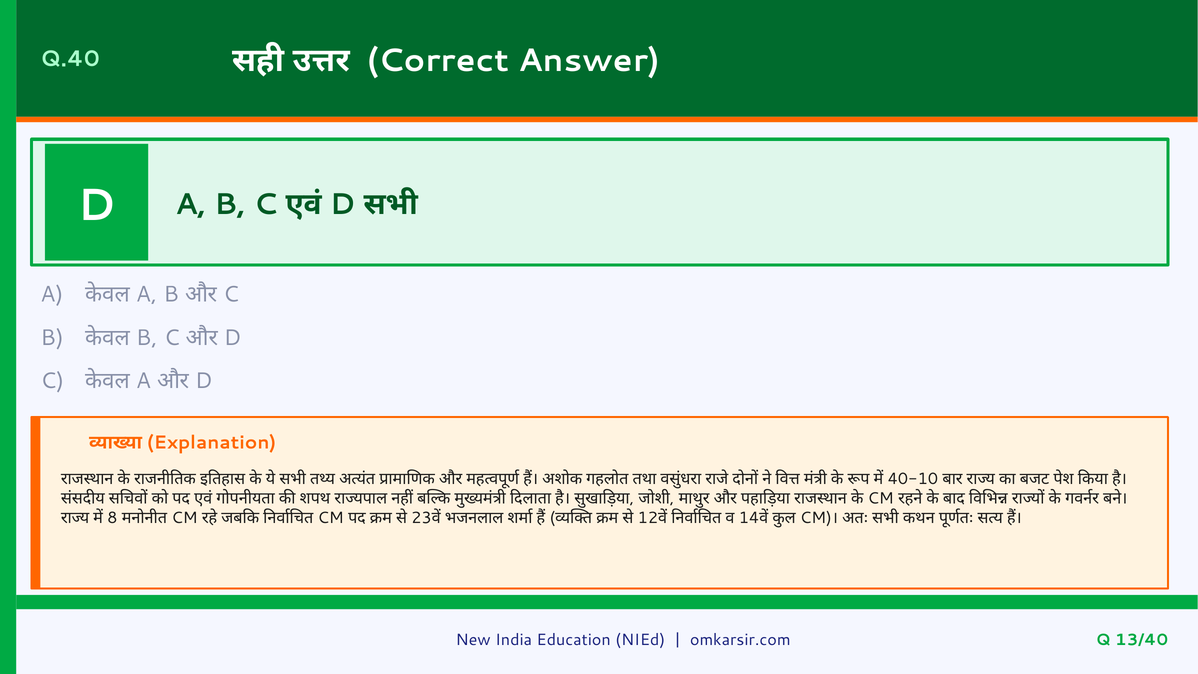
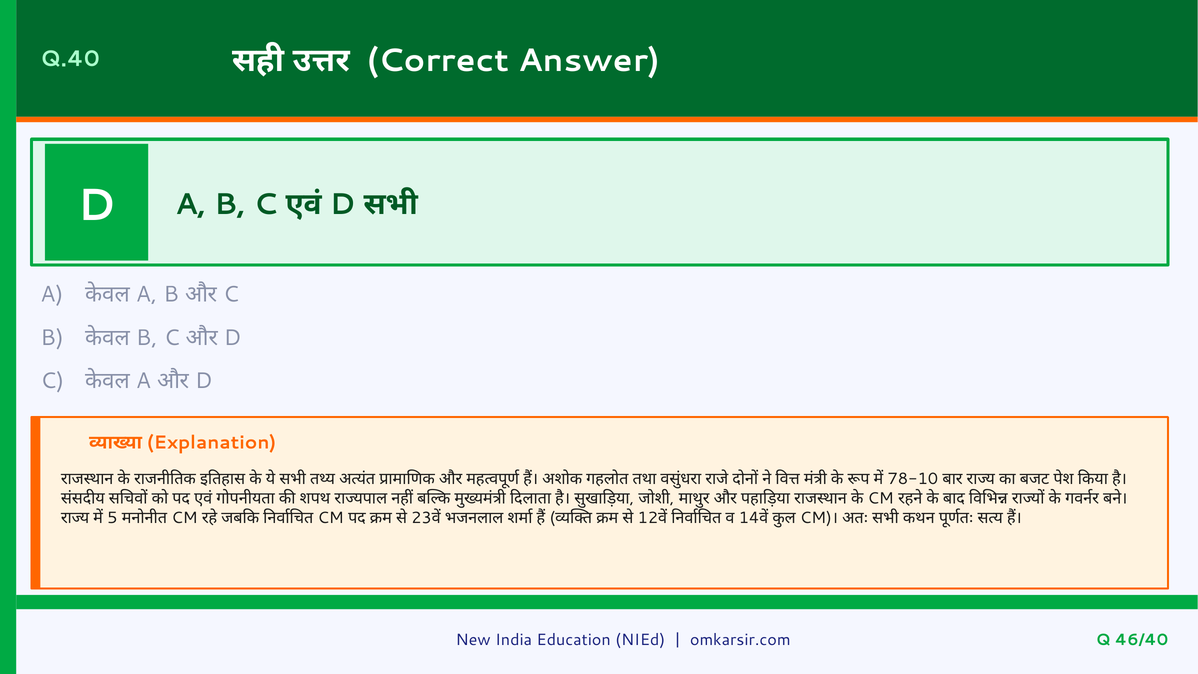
40-10: 40-10 -> 78-10
8: 8 -> 5
13/40: 13/40 -> 46/40
